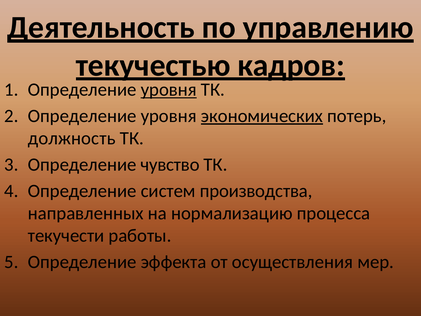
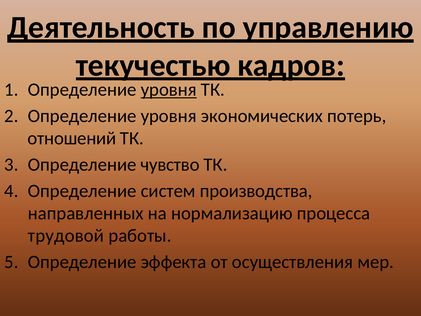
экономических underline: present -> none
должность: должность -> отношений
текучести: текучести -> трудовой
